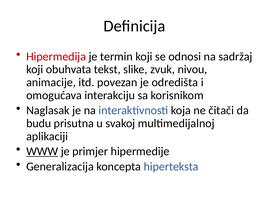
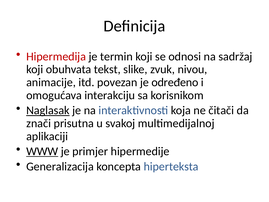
odredišta: odredišta -> određeno
Naglasak underline: none -> present
budu: budu -> znači
